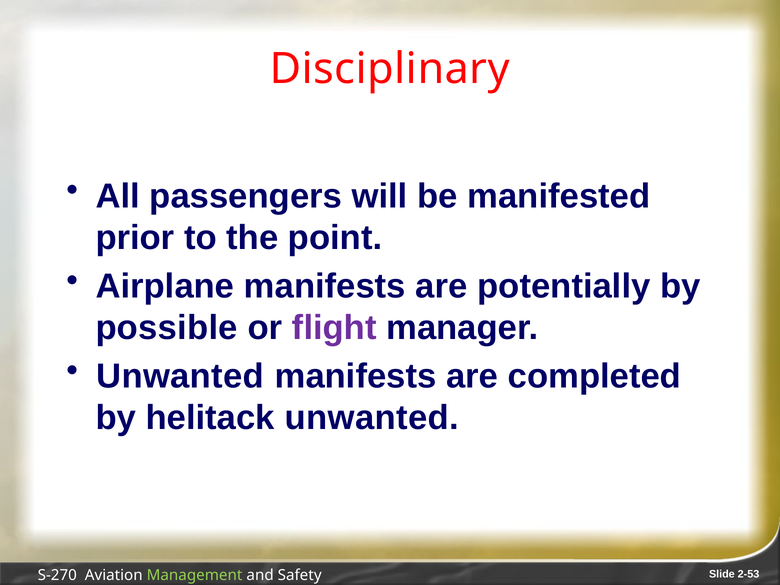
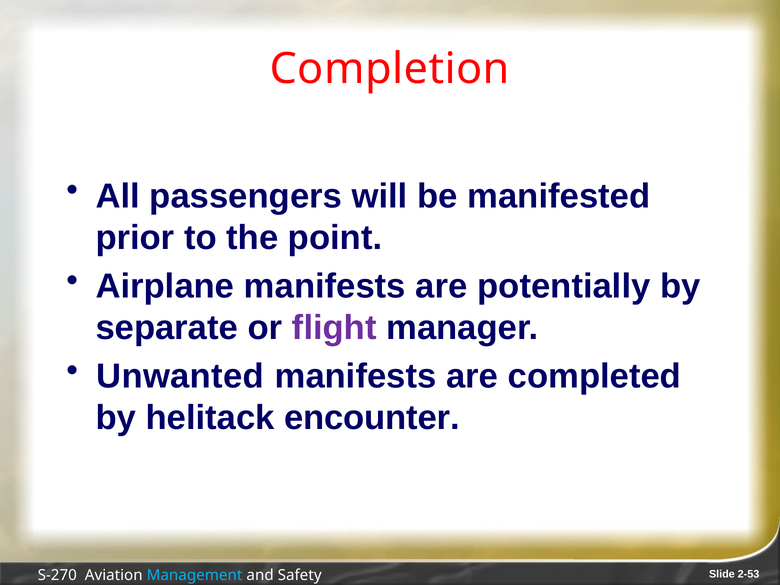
Disciplinary: Disciplinary -> Completion
possible: possible -> separate
helitack unwanted: unwanted -> encounter
Management colour: light green -> light blue
